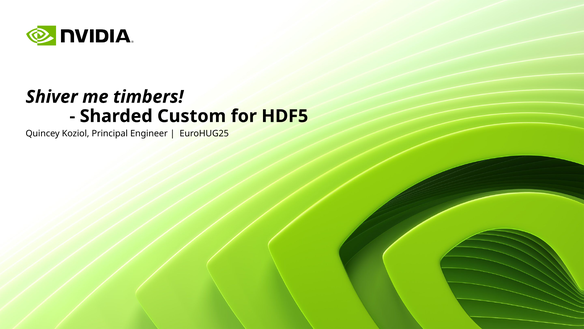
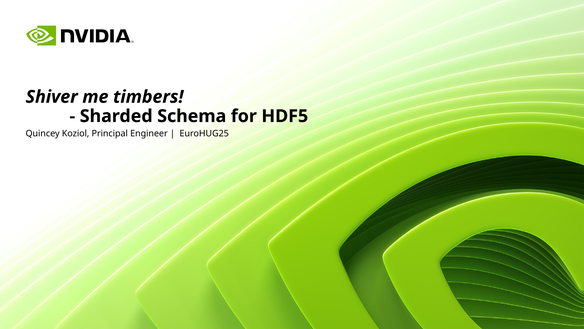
Custom: Custom -> Schema
